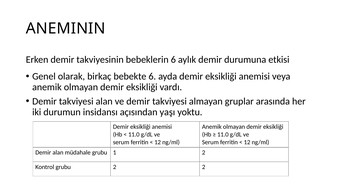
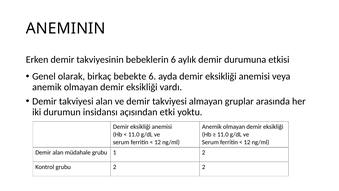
yaşı: yaşı -> etki
